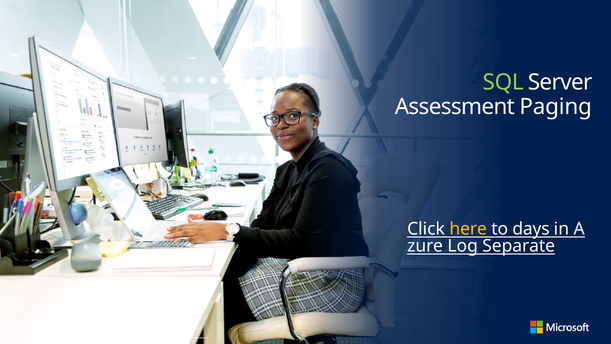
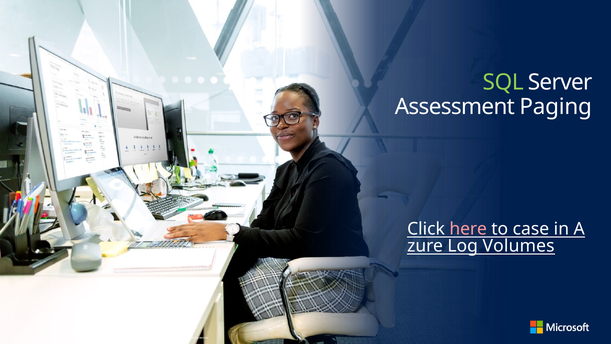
here colour: yellow -> pink
days: days -> case
Separate: Separate -> Volumes
